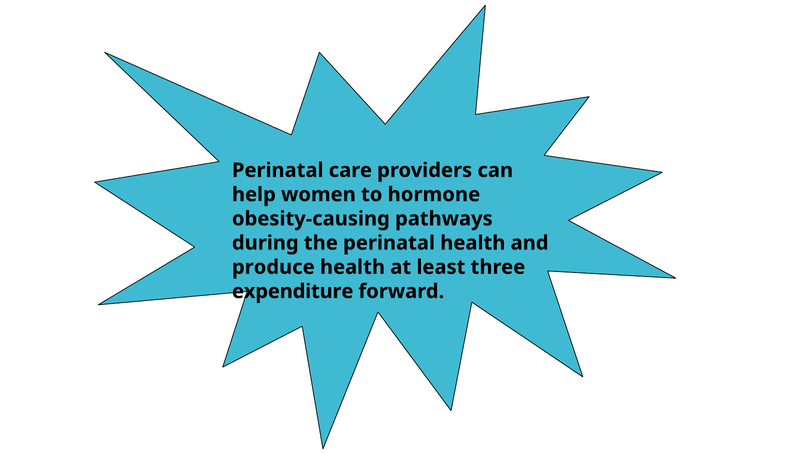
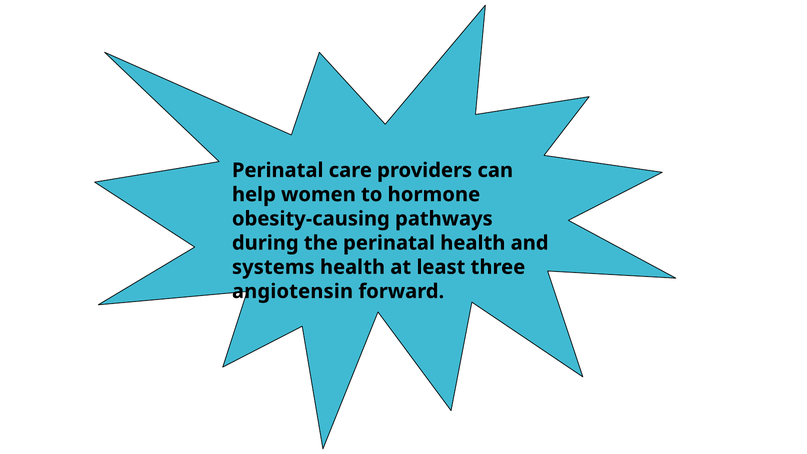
produce: produce -> systems
expenditure: expenditure -> angiotensin
